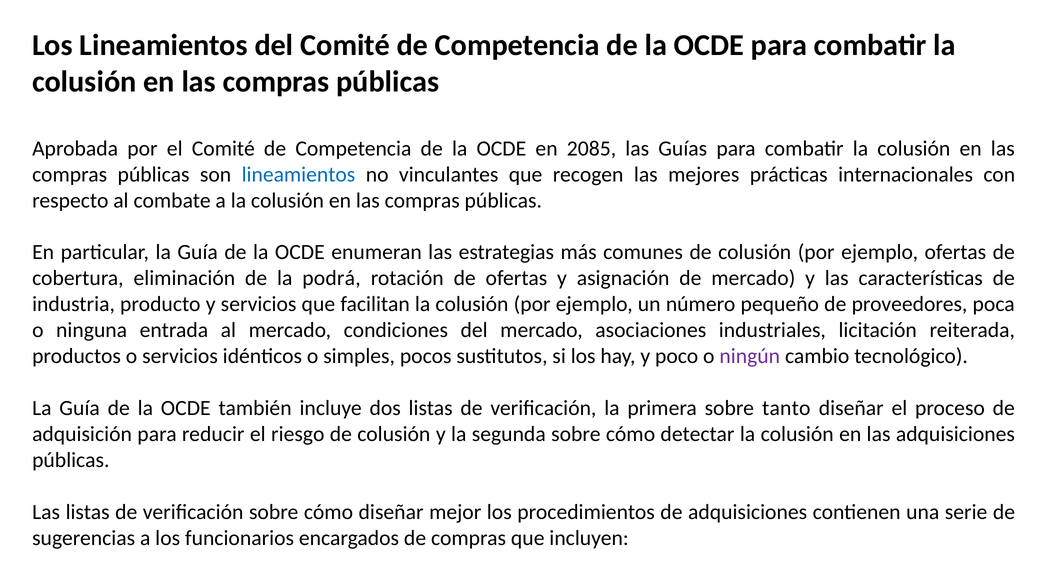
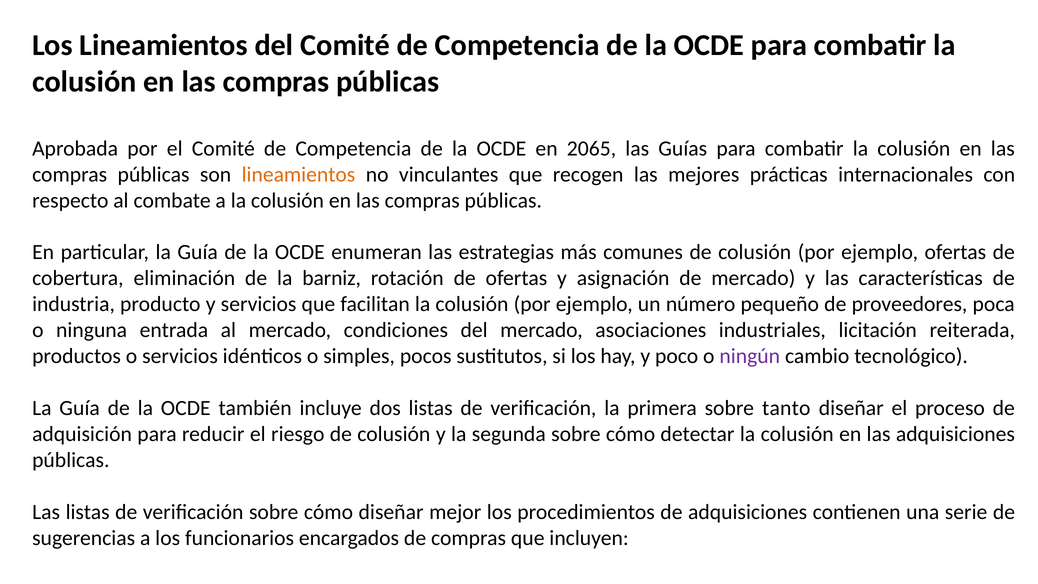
2085: 2085 -> 2065
lineamientos at (298, 174) colour: blue -> orange
podrá: podrá -> barniz
